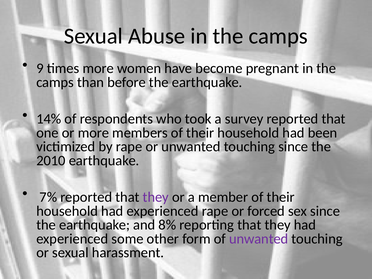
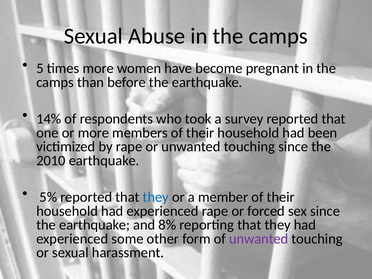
9: 9 -> 5
7%: 7% -> 5%
they at (156, 197) colour: purple -> blue
